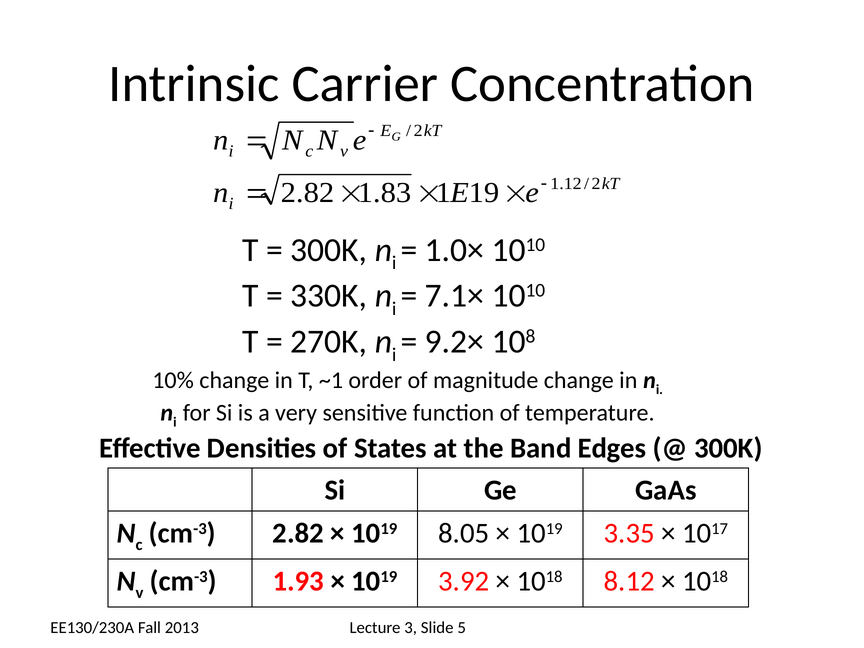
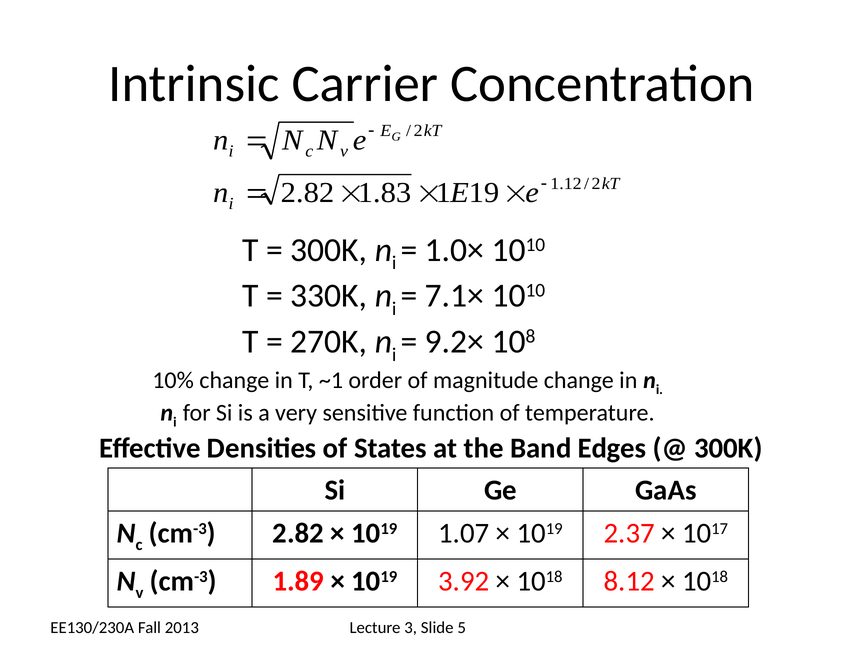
8.05: 8.05 -> 1.07
3.35: 3.35 -> 2.37
1.93: 1.93 -> 1.89
